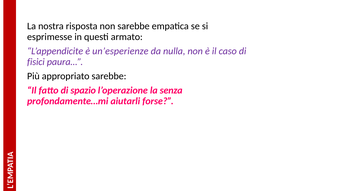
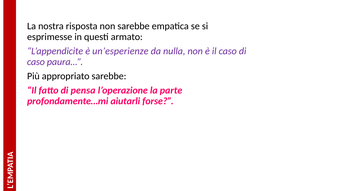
fisici at (36, 62): fisici -> caso
spazio: spazio -> pensa
senza: senza -> parte
